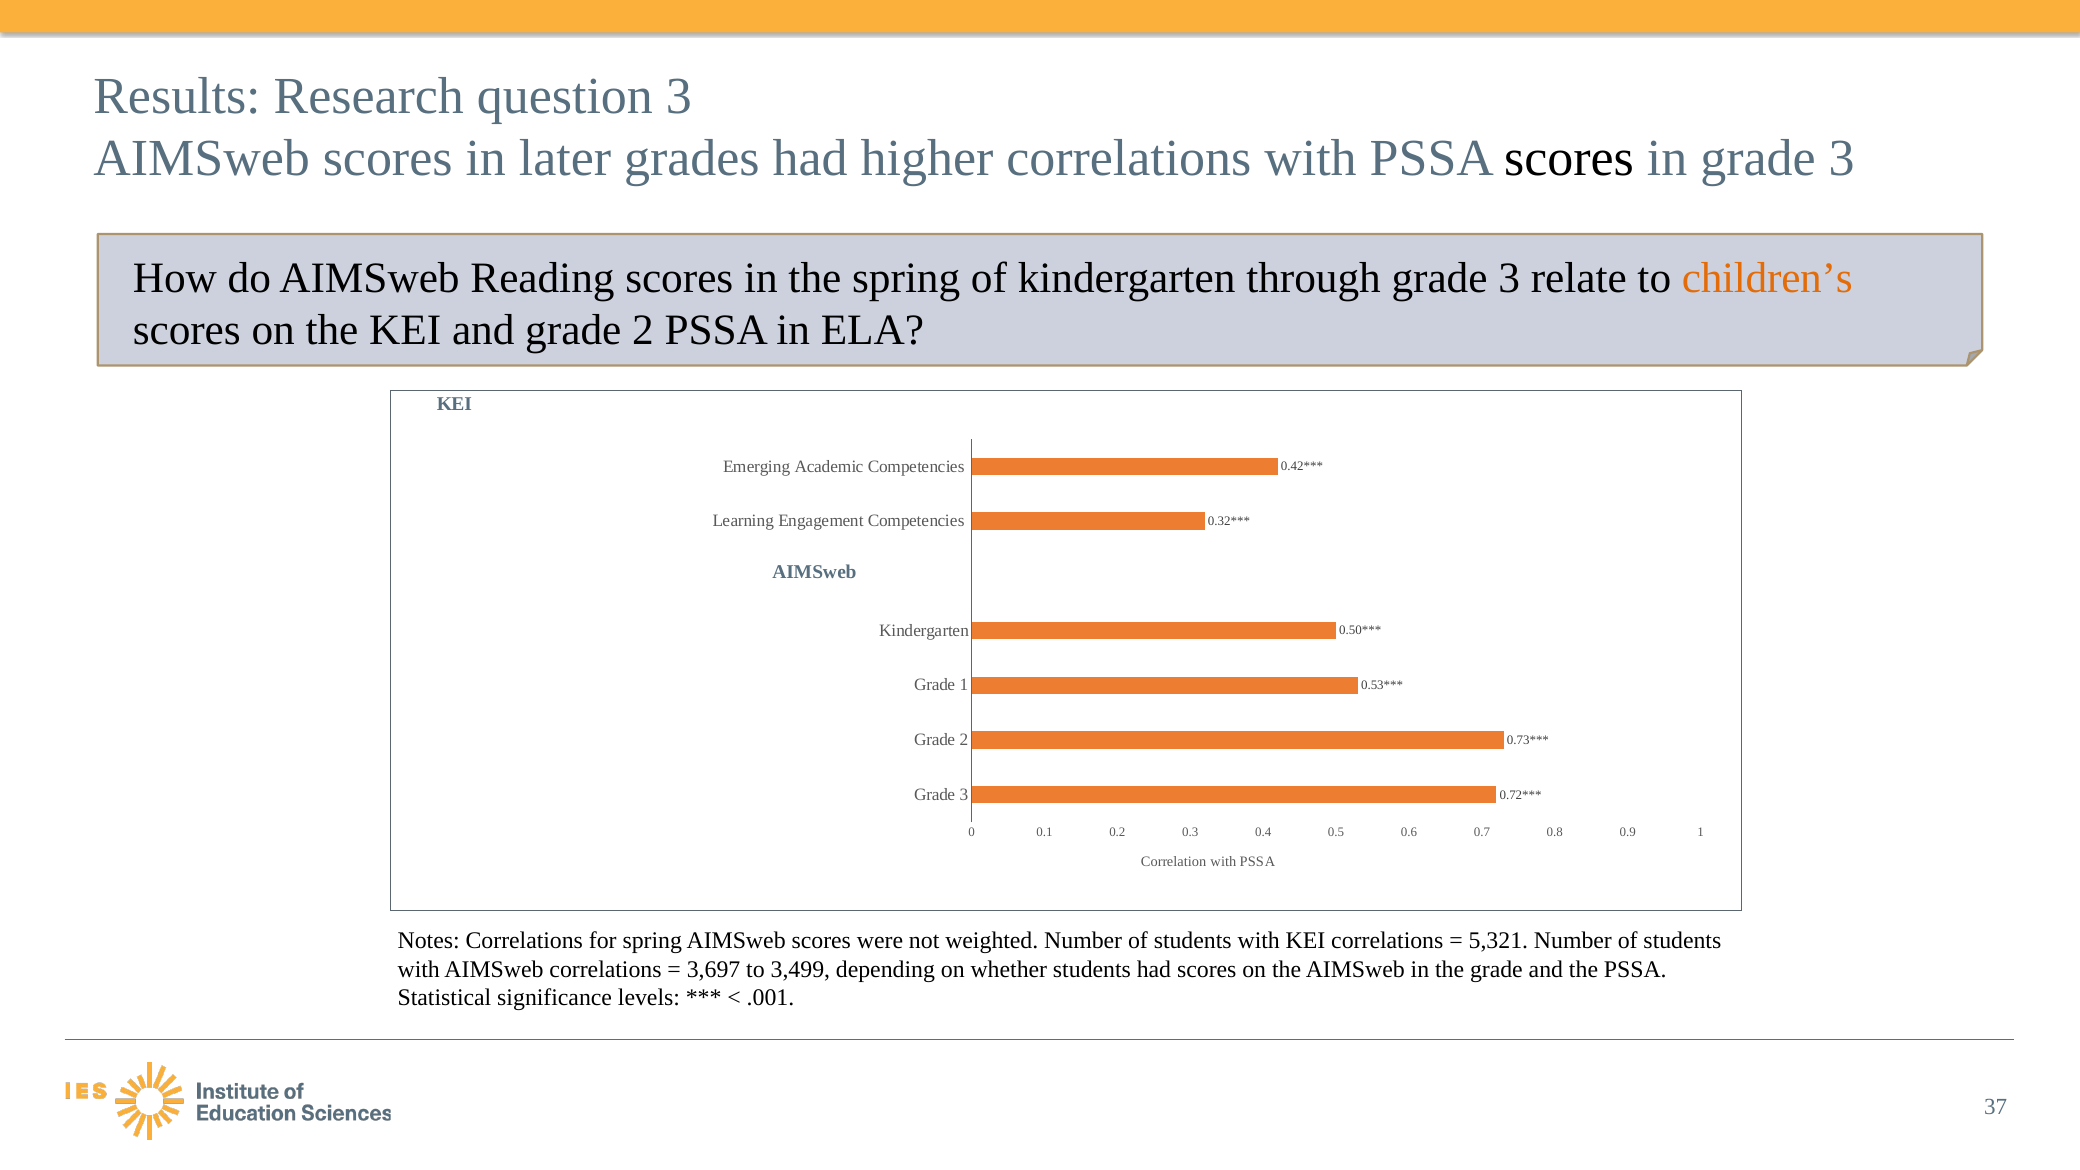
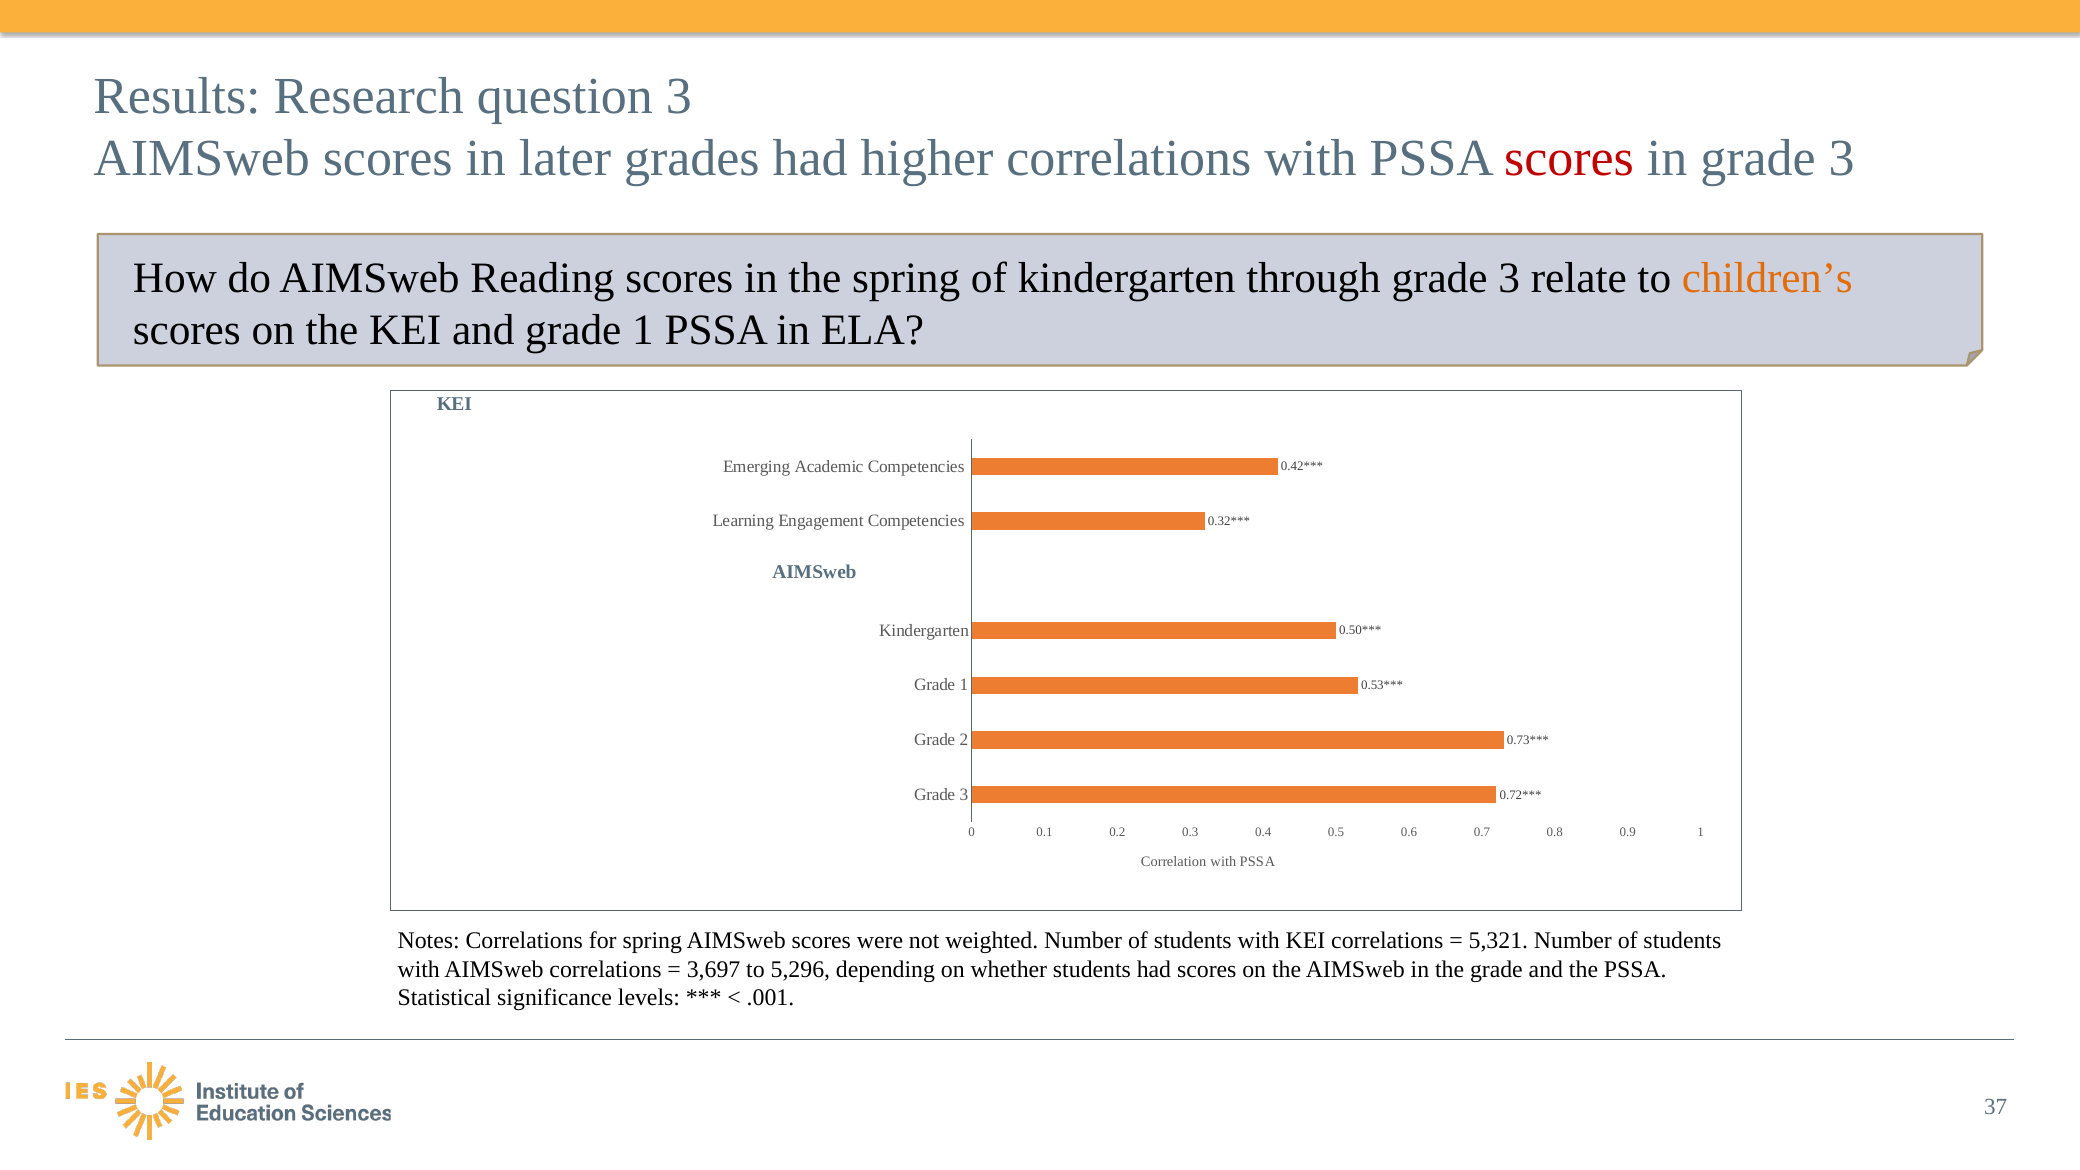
scores at (1569, 159) colour: black -> red
and grade 2: 2 -> 1
3,499: 3,499 -> 5,296
